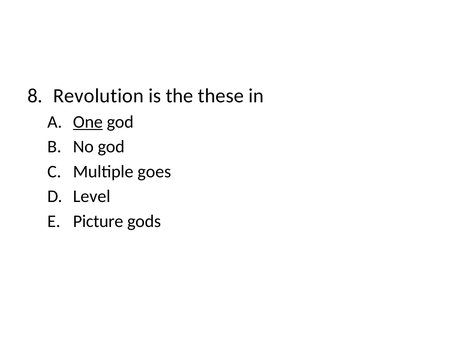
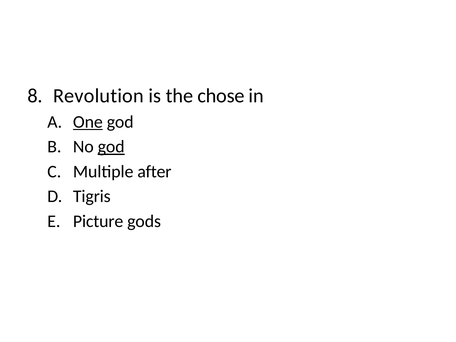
these: these -> chose
god at (111, 147) underline: none -> present
goes: goes -> after
Level: Level -> Tigris
